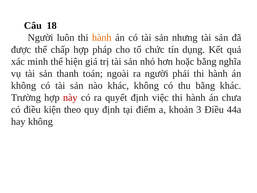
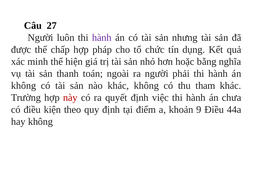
18: 18 -> 27
hành at (102, 38) colour: orange -> purple
thu bằng: bằng -> tham
3: 3 -> 9
